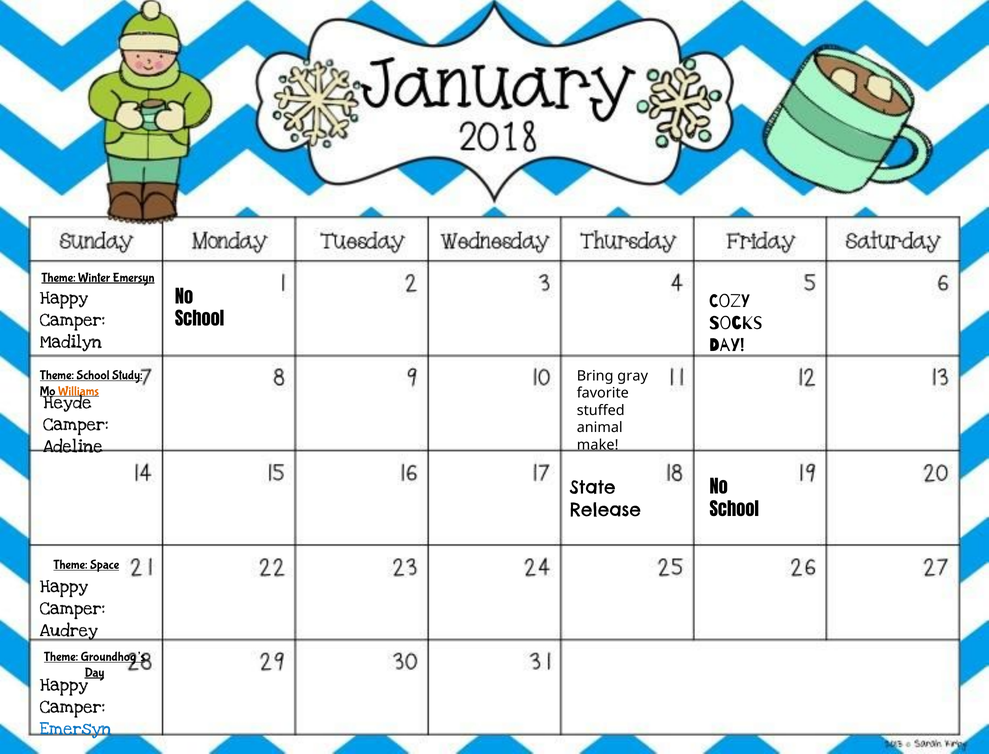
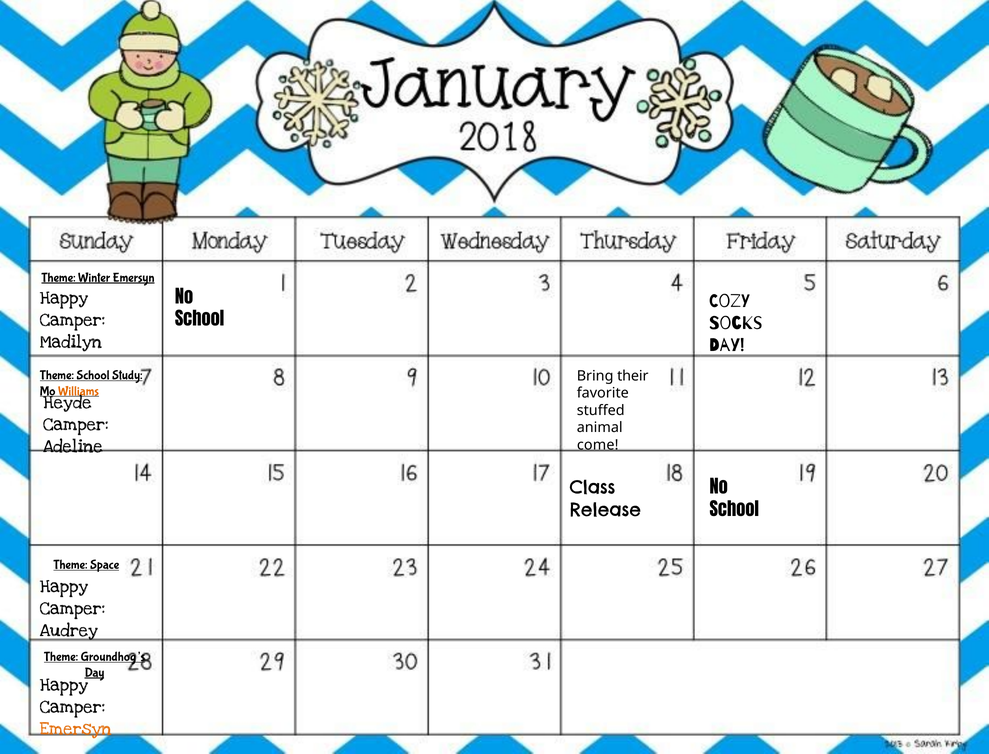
gray: gray -> their
make: make -> come
State: State -> Class
Emersyn at (76, 728) colour: blue -> orange
